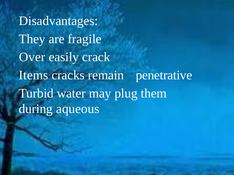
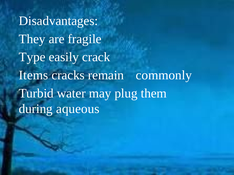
Over: Over -> Type
penetrative: penetrative -> commonly
